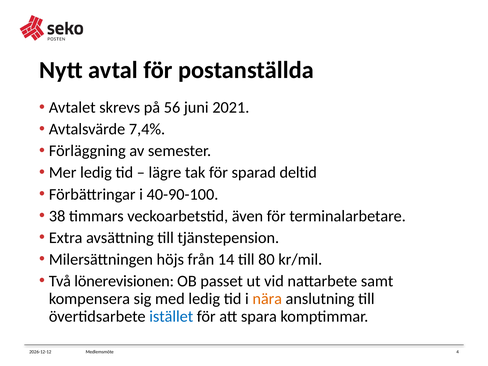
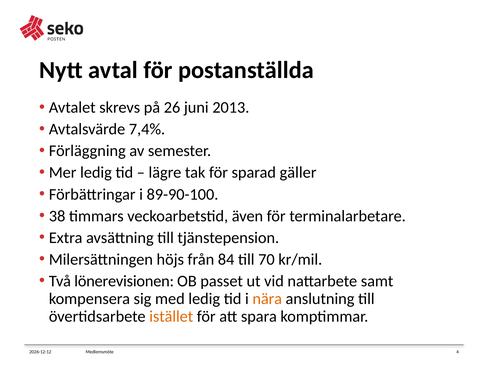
56: 56 -> 26
2021: 2021 -> 2013
deltid: deltid -> gäller
40-90-100: 40-90-100 -> 89-90-100
14: 14 -> 84
80: 80 -> 70
istället colour: blue -> orange
